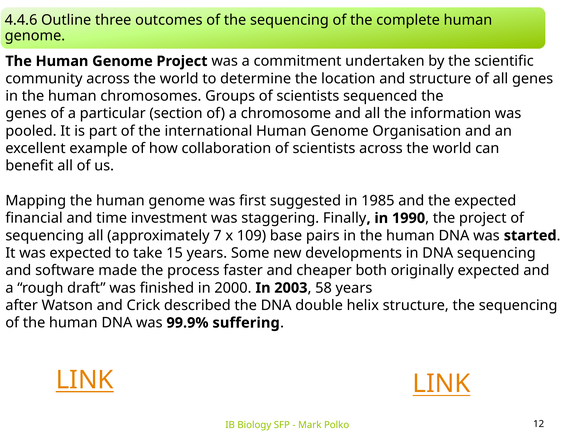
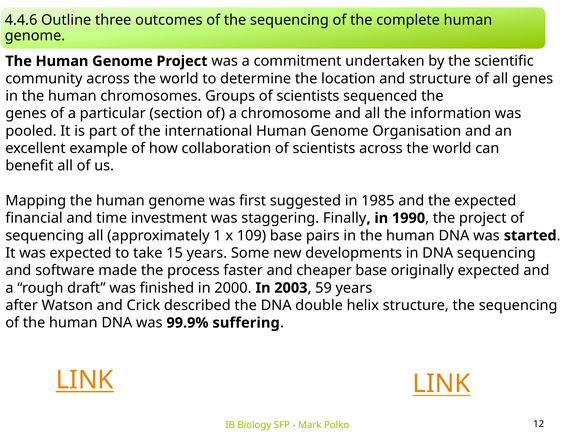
7: 7 -> 1
cheaper both: both -> base
58: 58 -> 59
